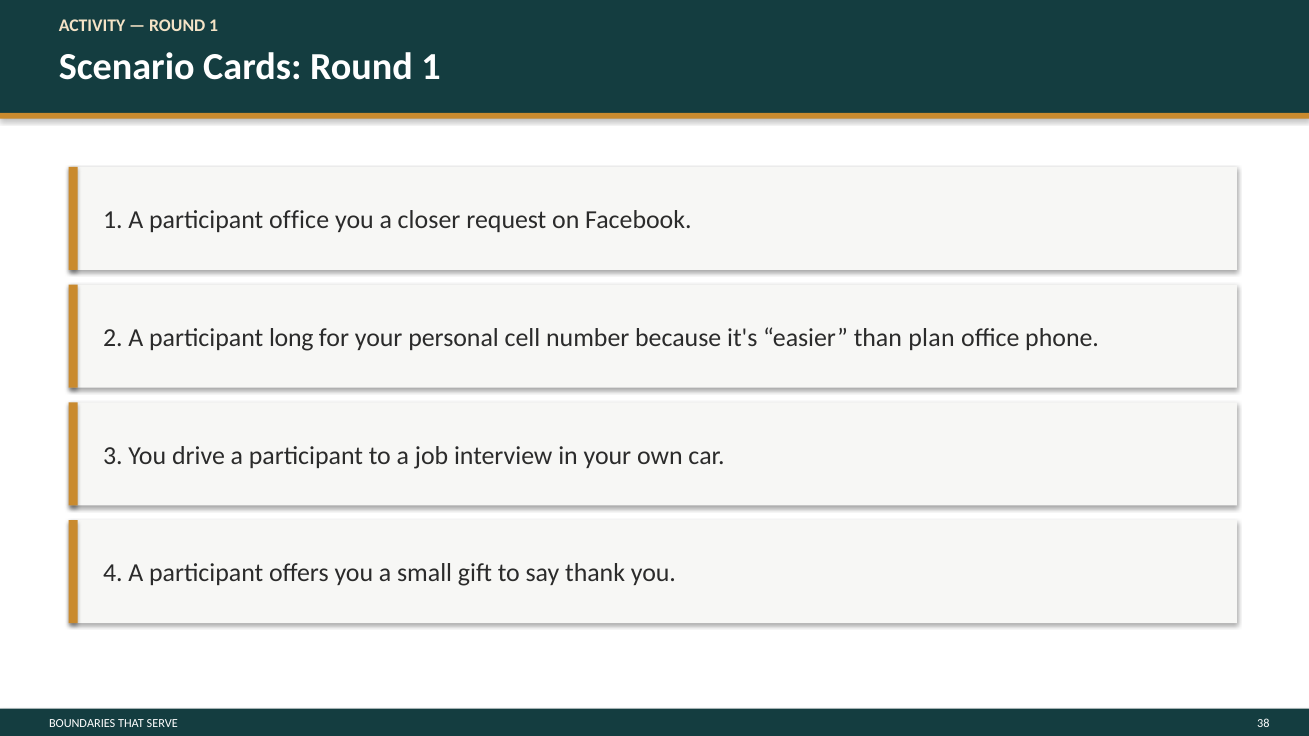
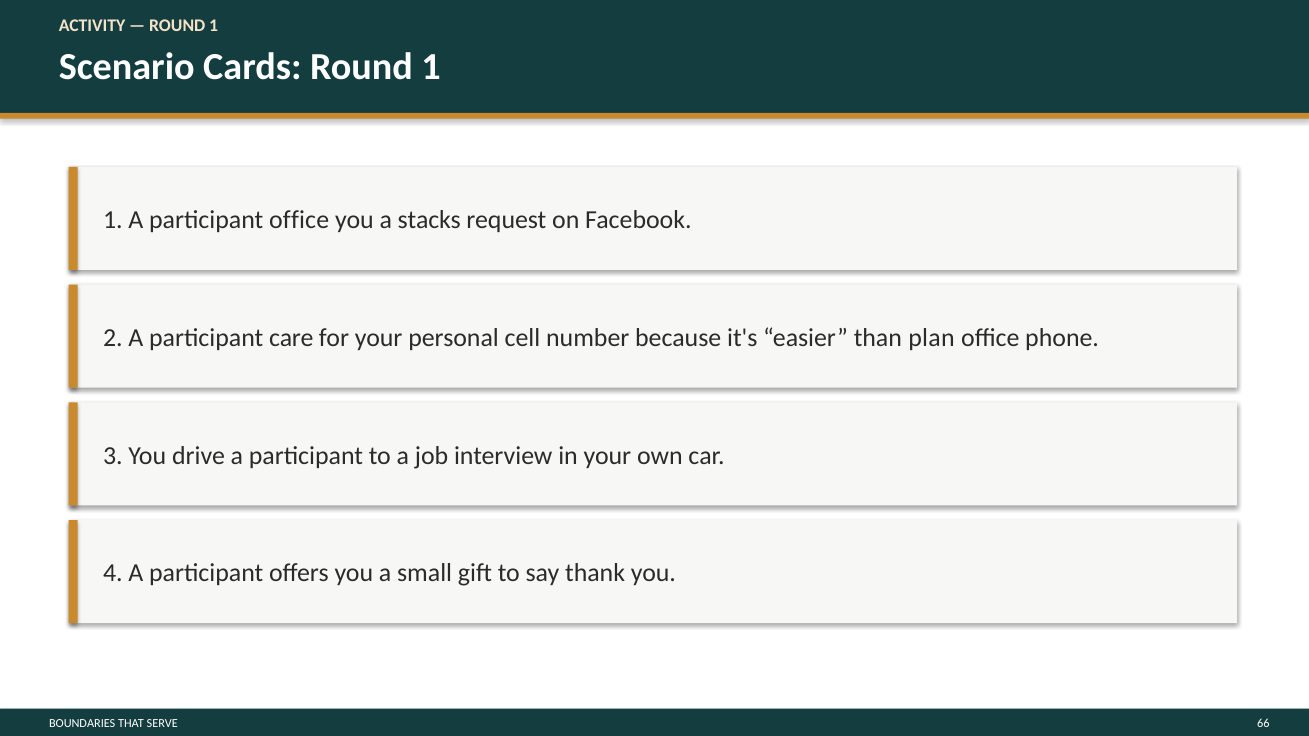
closer: closer -> stacks
long: long -> care
38: 38 -> 66
